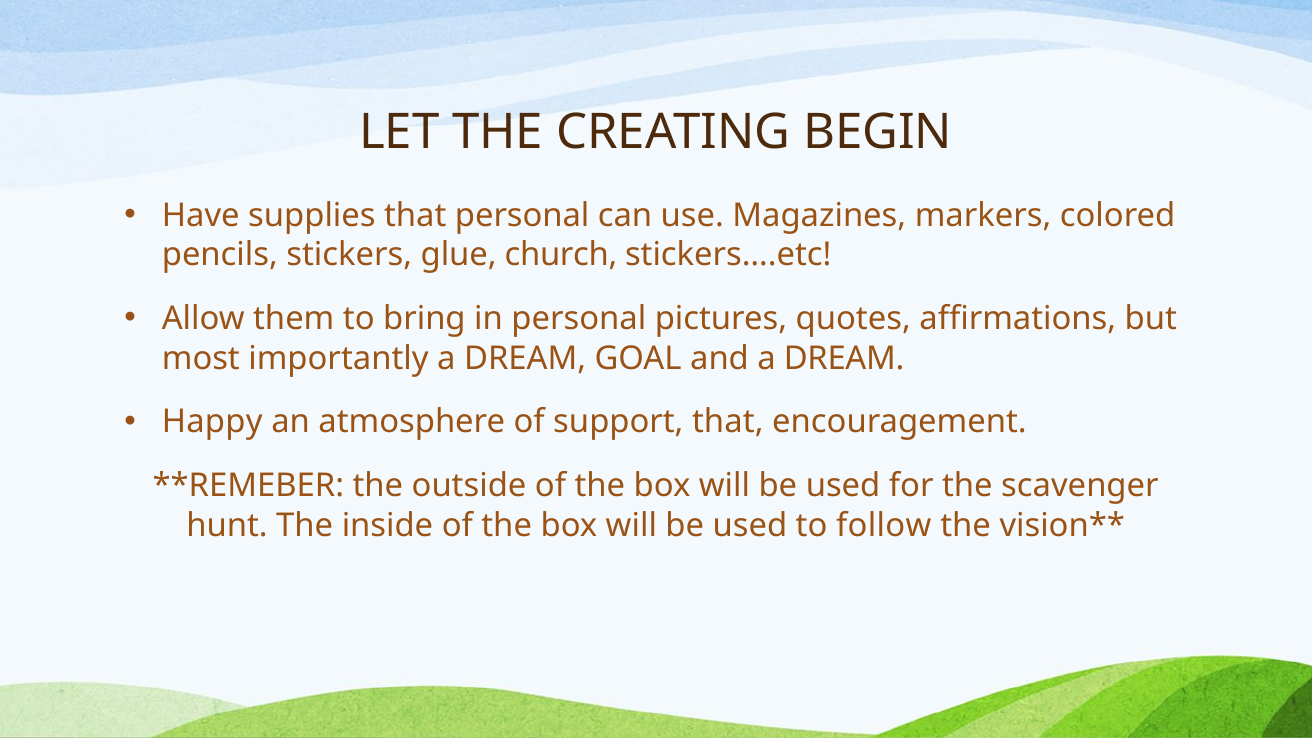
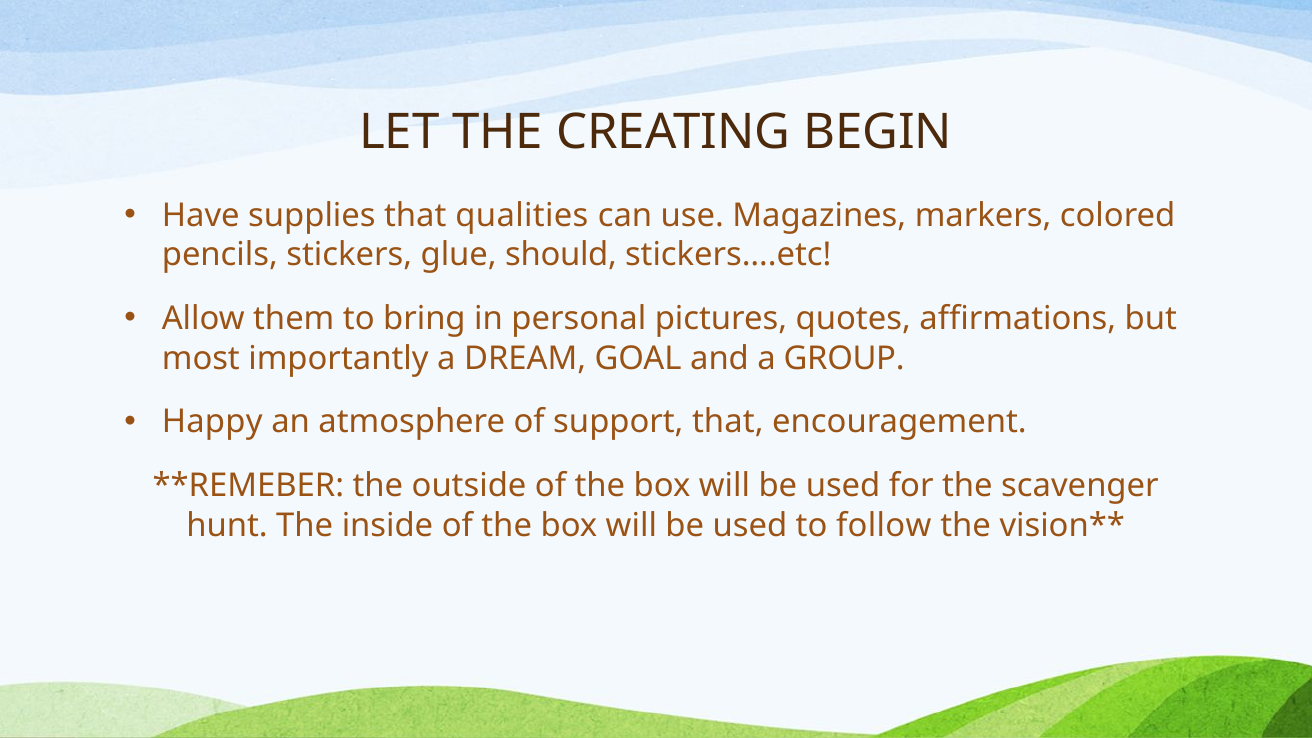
that personal: personal -> qualities
church: church -> should
and a DREAM: DREAM -> GROUP
